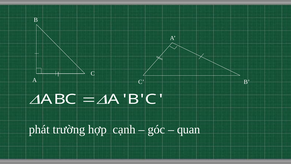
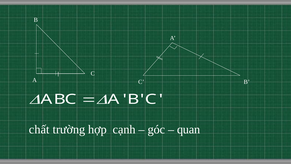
phát: phát -> chất
